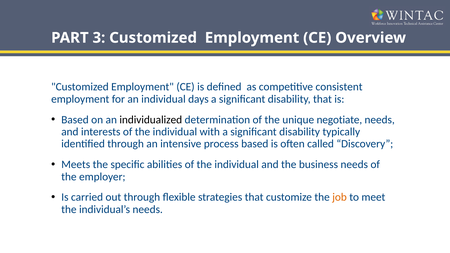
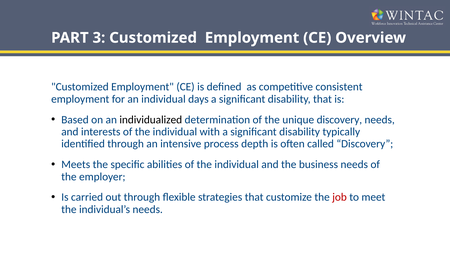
unique negotiate: negotiate -> discovery
process based: based -> depth
job colour: orange -> red
